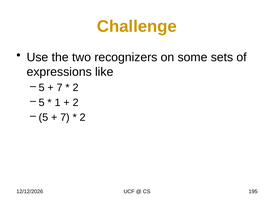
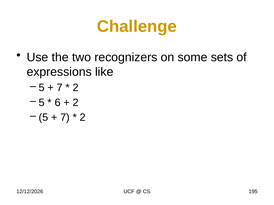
1: 1 -> 6
